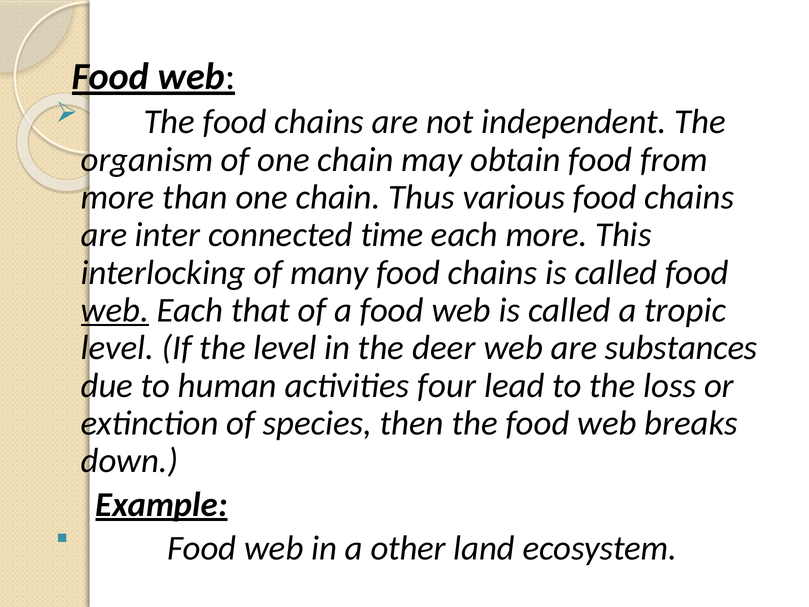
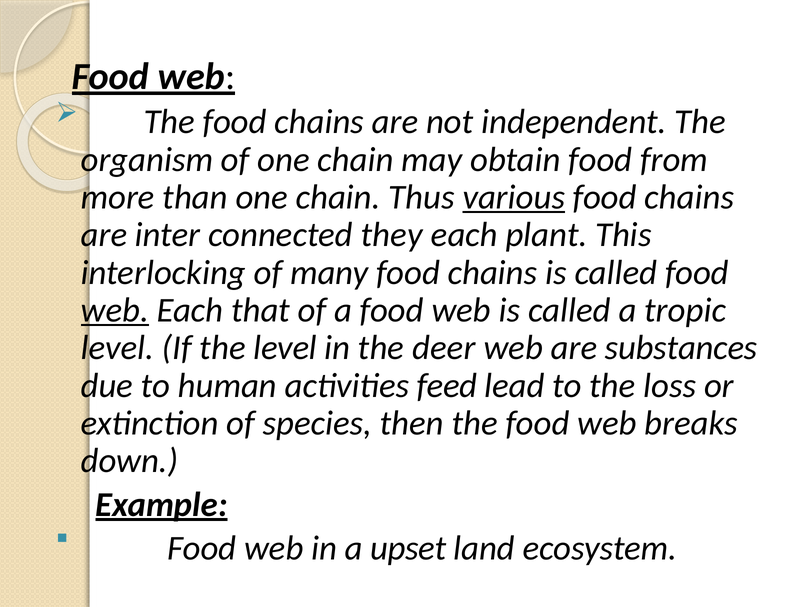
various underline: none -> present
time: time -> they
each more: more -> plant
four: four -> feed
other: other -> upset
